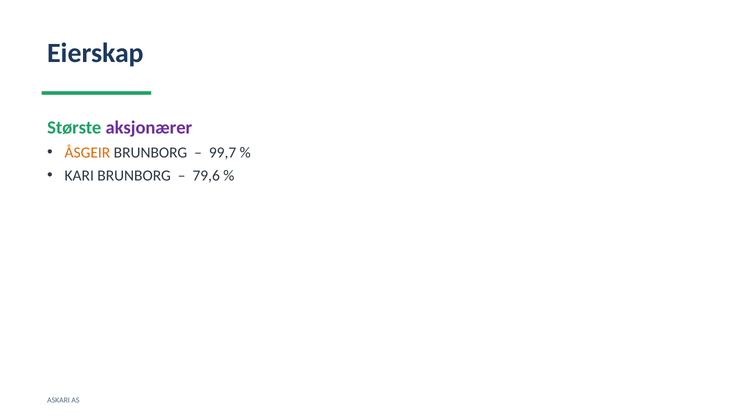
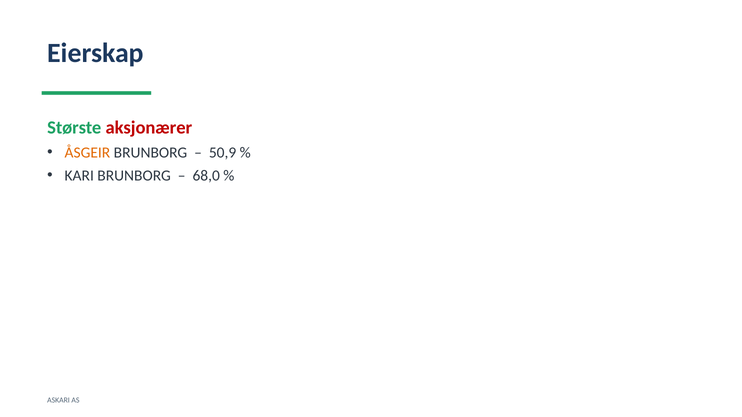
aksjonærer colour: purple -> red
99,7: 99,7 -> 50,9
79,6: 79,6 -> 68,0
